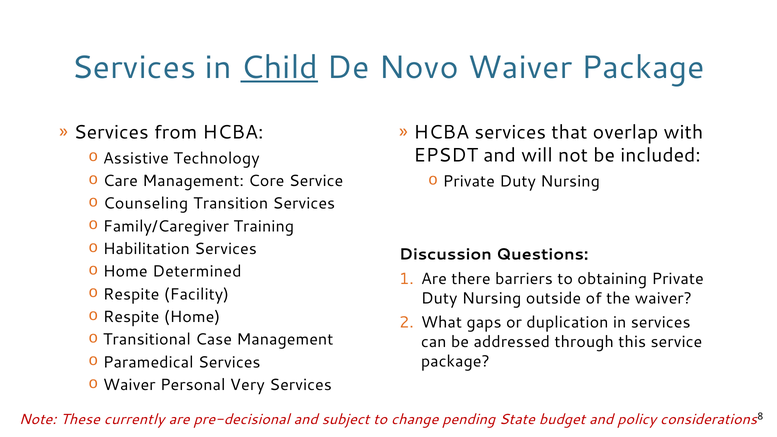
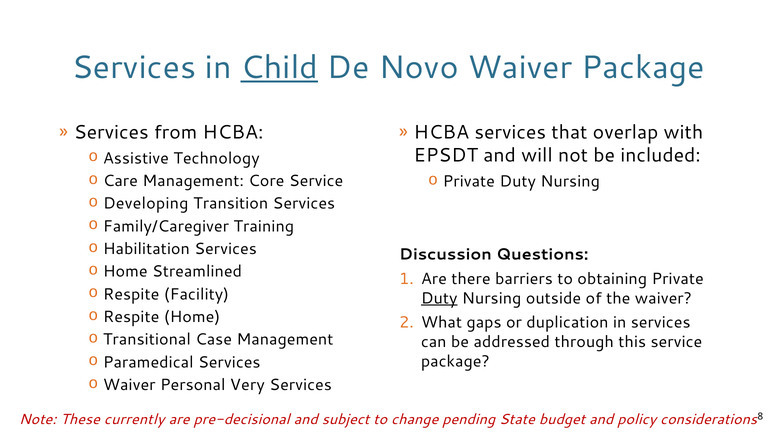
Counseling: Counseling -> Developing
Determined: Determined -> Streamlined
Duty at (439, 298) underline: none -> present
